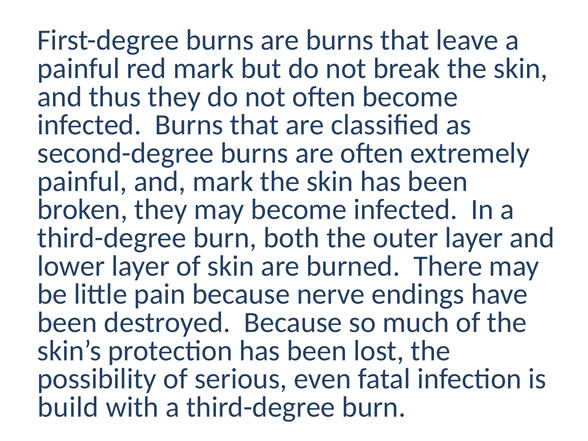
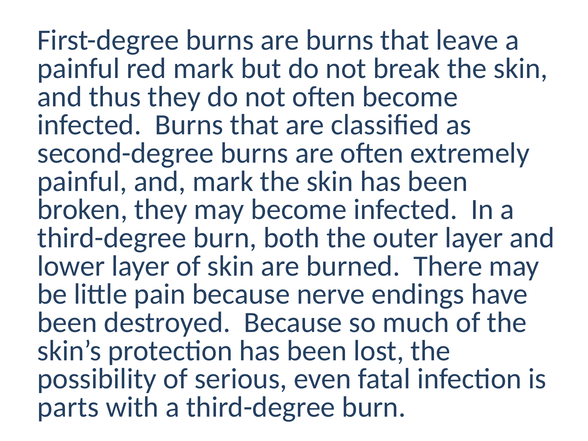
build: build -> parts
